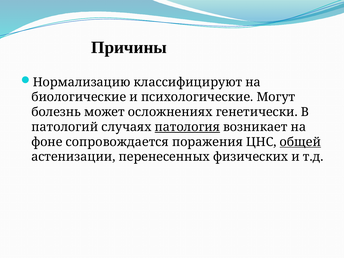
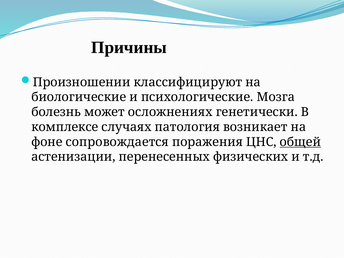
Нормализацию: Нормализацию -> Произношении
Могут: Могут -> Мозга
патологий: патологий -> комплексе
патология underline: present -> none
